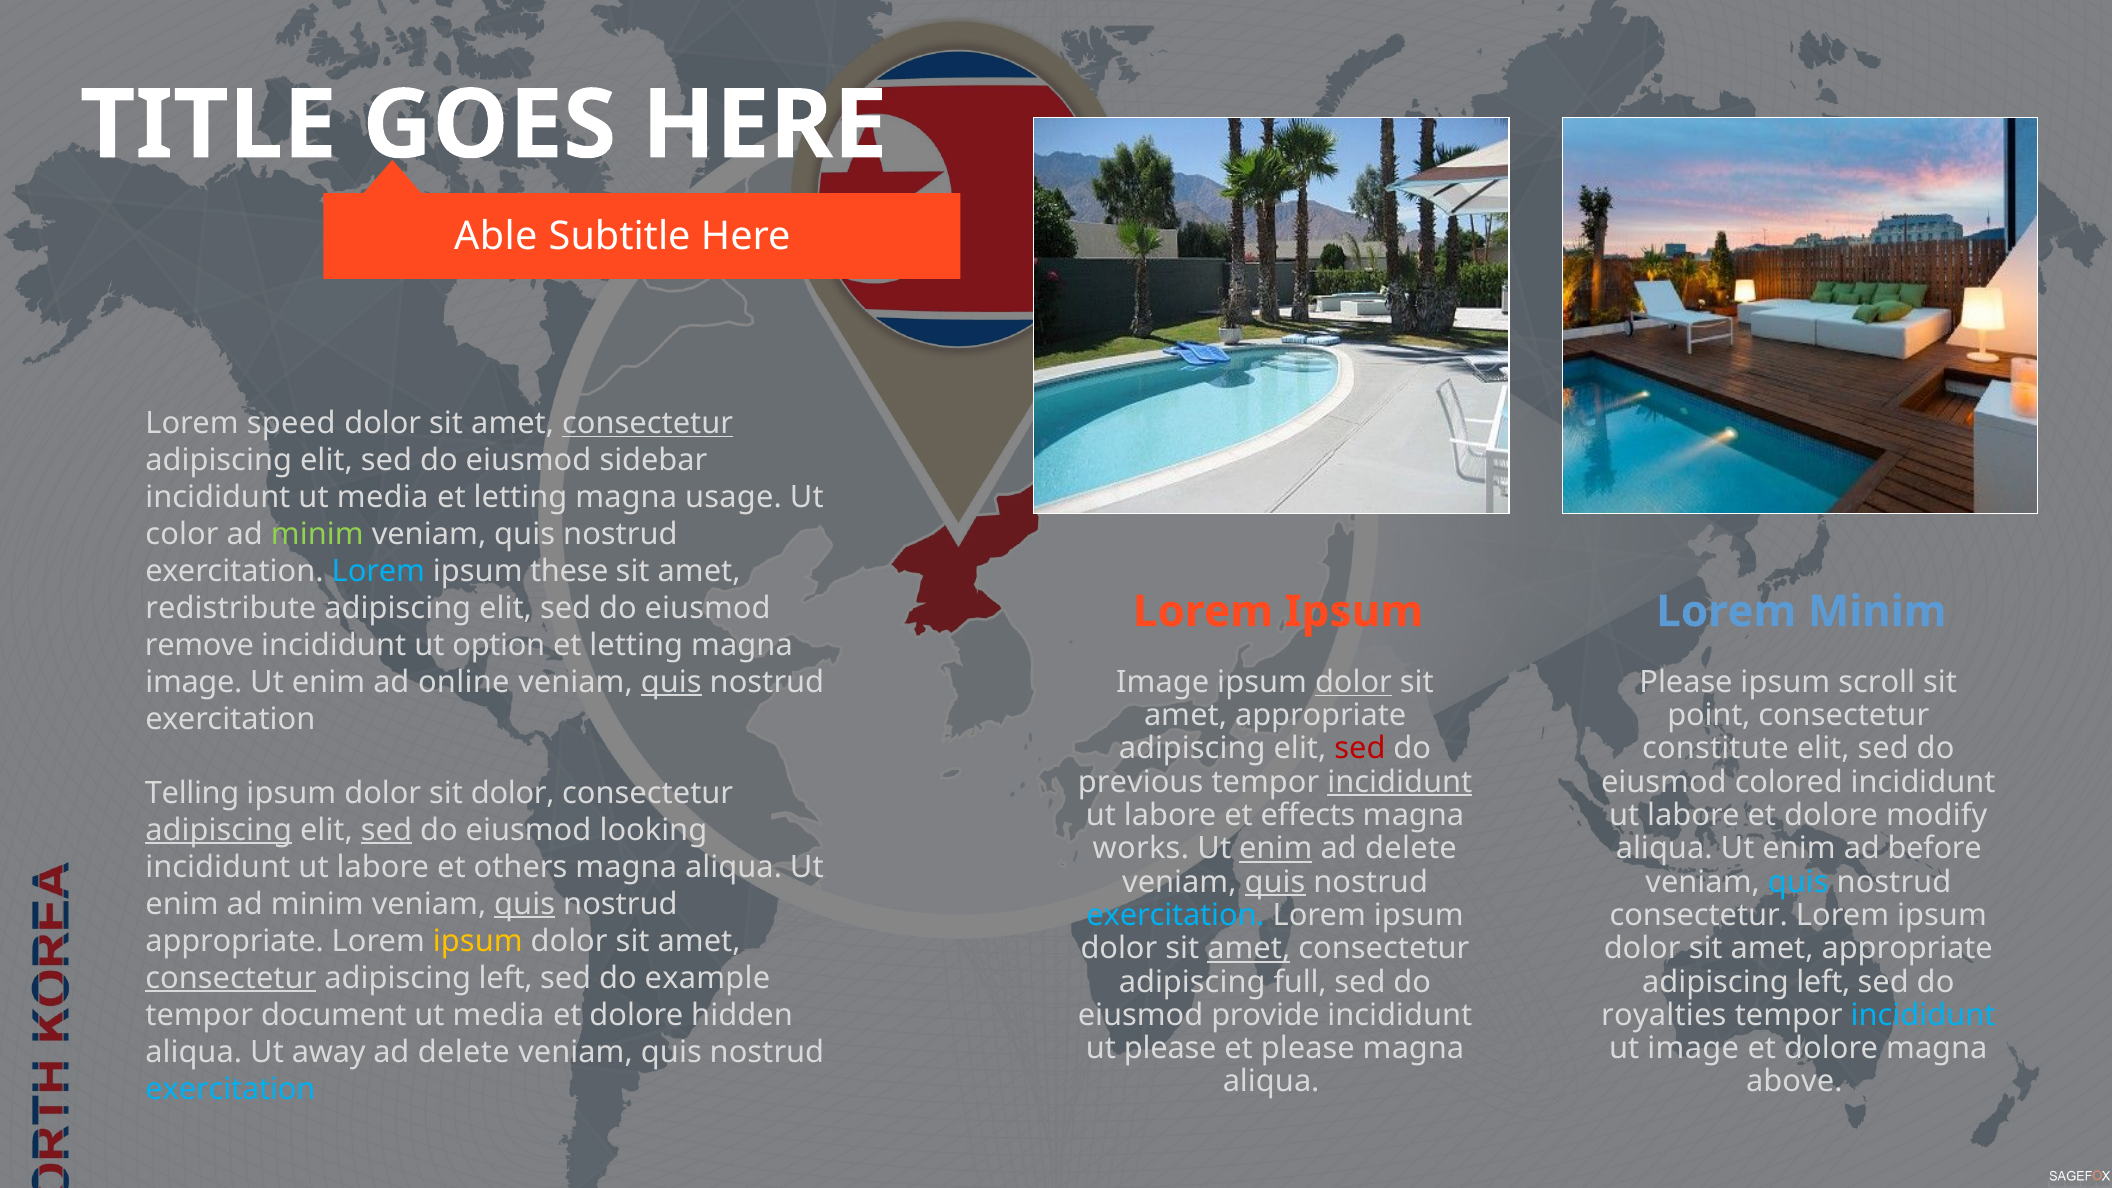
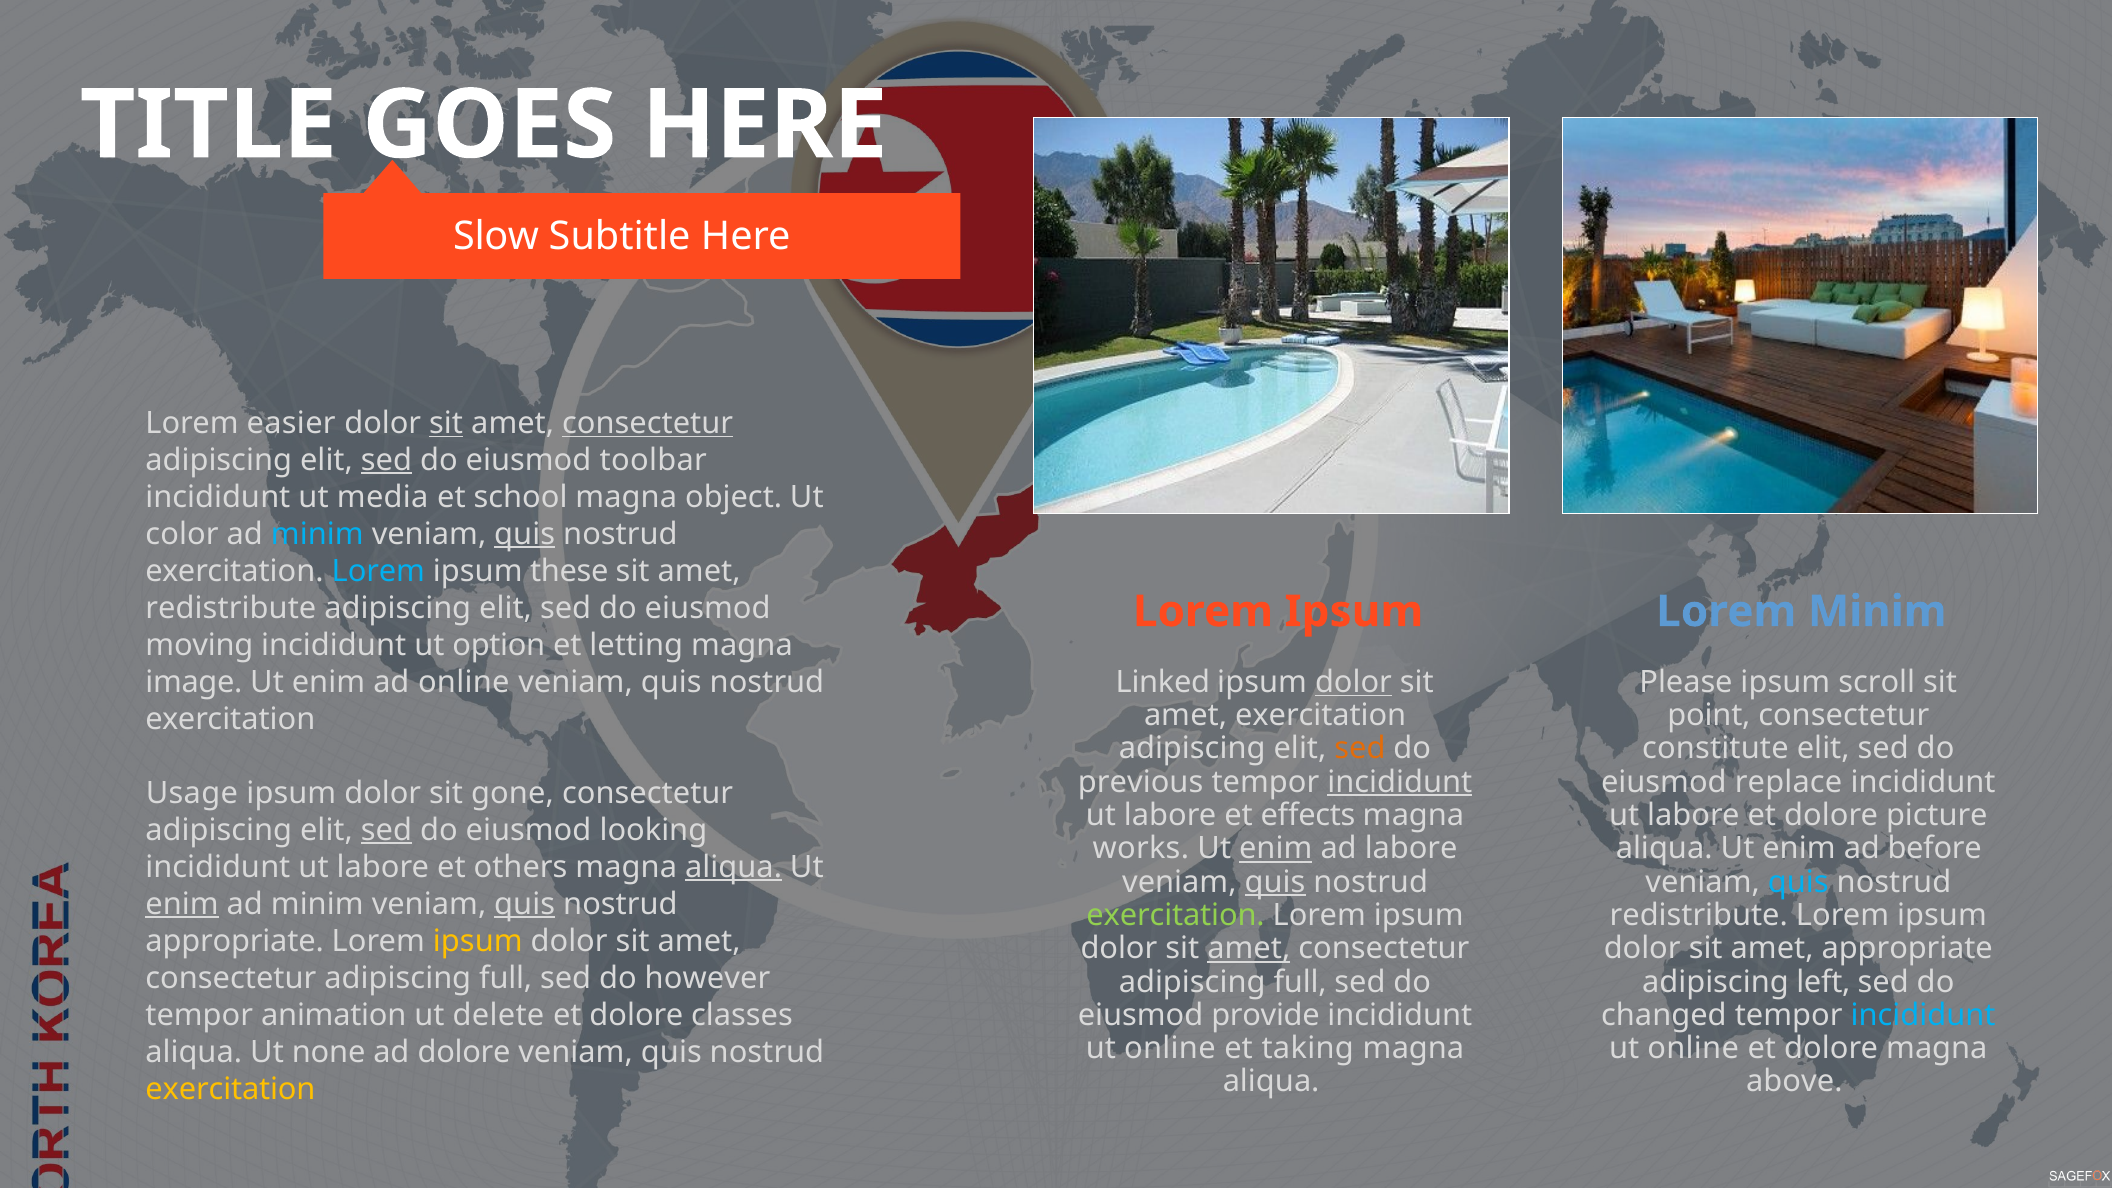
Able: Able -> Slow
speed: speed -> easier
sit at (446, 423) underline: none -> present
sed at (386, 460) underline: none -> present
sidebar: sidebar -> toolbar
letting at (521, 497): letting -> school
usage: usage -> object
minim at (317, 534) colour: light green -> light blue
quis at (525, 534) underline: none -> present
remove: remove -> moving
quis at (671, 682) underline: present -> none
Image at (1163, 682): Image -> Linked
appropriate at (1321, 715): appropriate -> exercitation
sed at (1360, 749) colour: red -> orange
colored: colored -> replace
Telling: Telling -> Usage
sit dolor: dolor -> gone
modify: modify -> picture
adipiscing at (219, 830) underline: present -> none
delete at (1411, 849): delete -> labore
aliqua at (734, 867) underline: none -> present
enim at (182, 904) underline: none -> present
exercitation at (1176, 915) colour: light blue -> light green
consectetur at (1699, 915): consectetur -> redistribute
consectetur at (231, 978) underline: present -> none
left at (506, 978): left -> full
example: example -> however
document: document -> animation
media at (499, 1015): media -> delete
hidden: hidden -> classes
royalties: royalties -> changed
please at (1170, 1048): please -> online
et please: please -> taking
image at (1693, 1048): image -> online
away: away -> none
delete at (464, 1052): delete -> dolore
exercitation at (230, 1089) colour: light blue -> yellow
